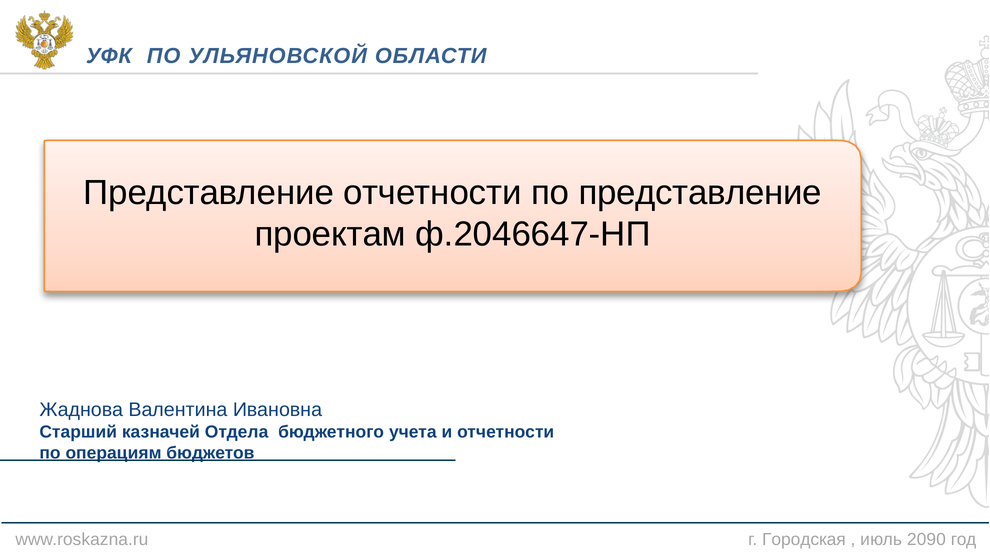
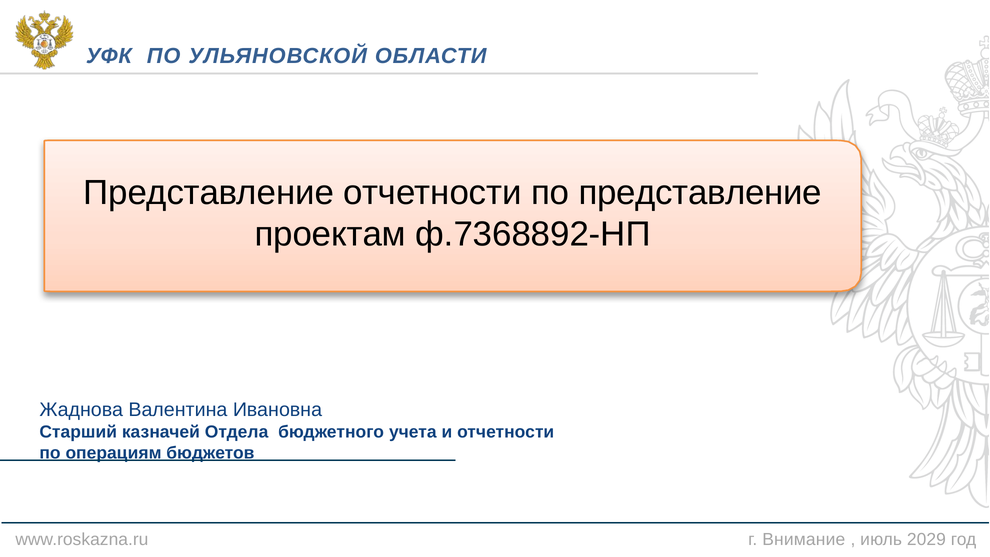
ф.2046647-НП: ф.2046647-НП -> ф.7368892-НП
Городская: Городская -> Внимание
2090: 2090 -> 2029
